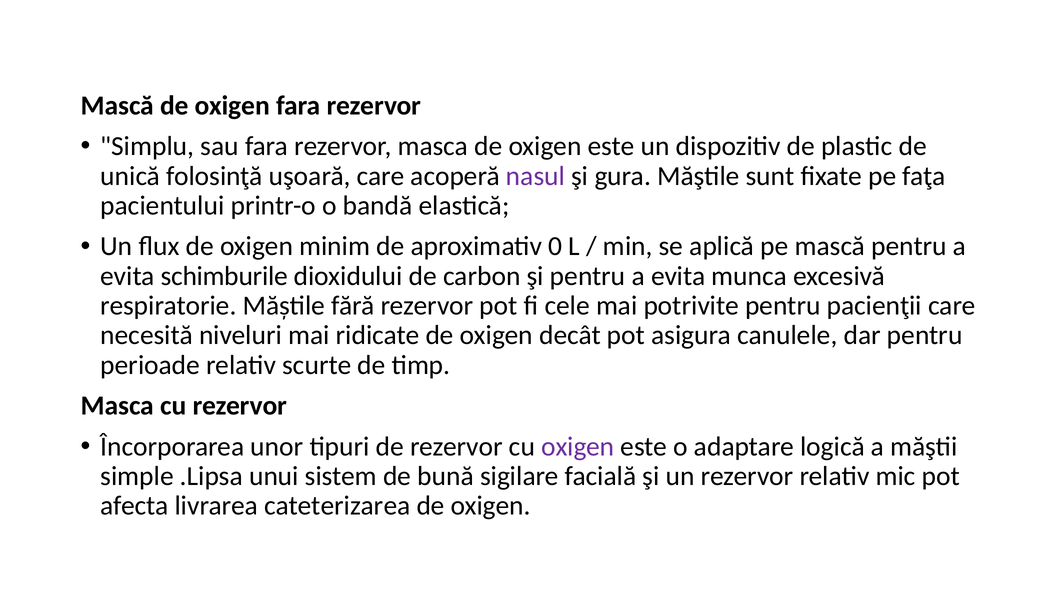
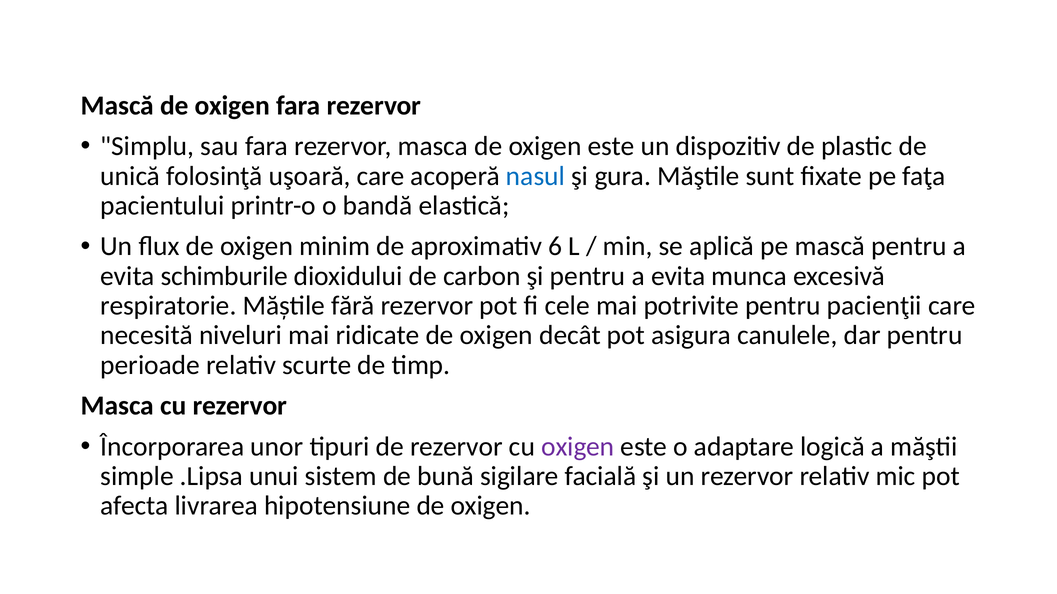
nasul colour: purple -> blue
0: 0 -> 6
cateterizarea: cateterizarea -> hipotensiune
